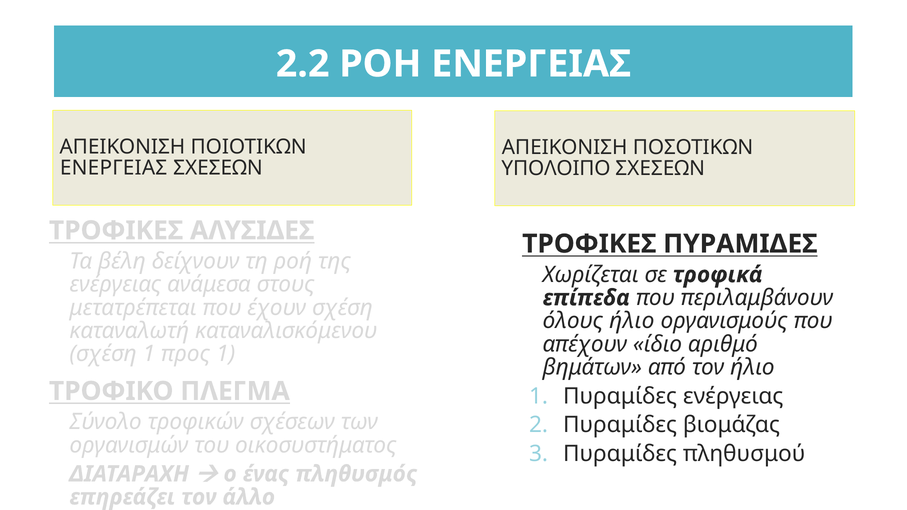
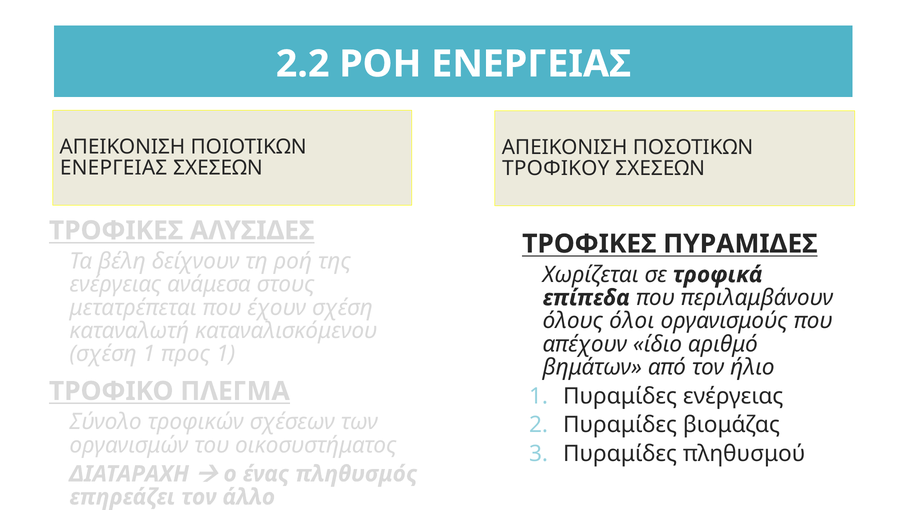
ΥΠΟΛΟΙΠΟ: ΥΠΟΛΟΙΠΟ -> ΤΡΟΦΙΚΟΥ
όλους ήλιο: ήλιο -> όλοι
